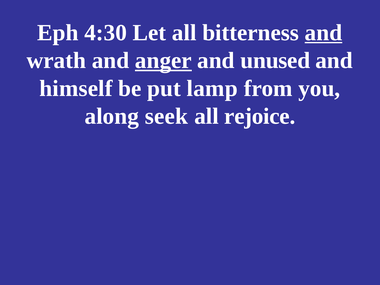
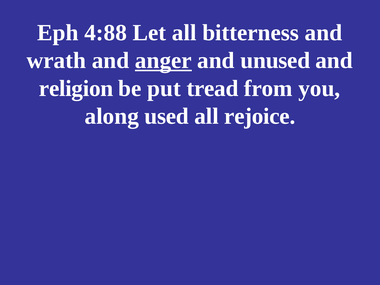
4:30: 4:30 -> 4:88
and at (323, 33) underline: present -> none
himself: himself -> religion
lamp: lamp -> tread
seek: seek -> used
